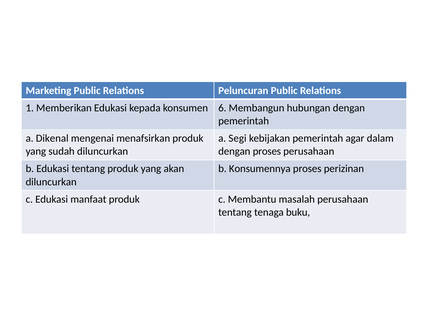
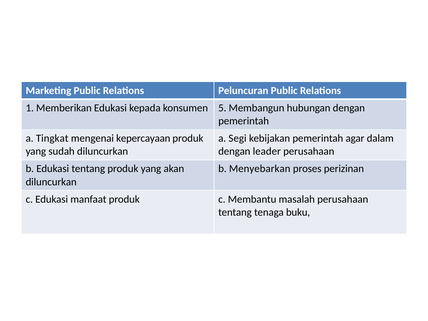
6: 6 -> 5
Dikenal: Dikenal -> Tingkat
menafsirkan: menafsirkan -> kepercayaan
dengan proses: proses -> leader
Konsumennya: Konsumennya -> Menyebarkan
